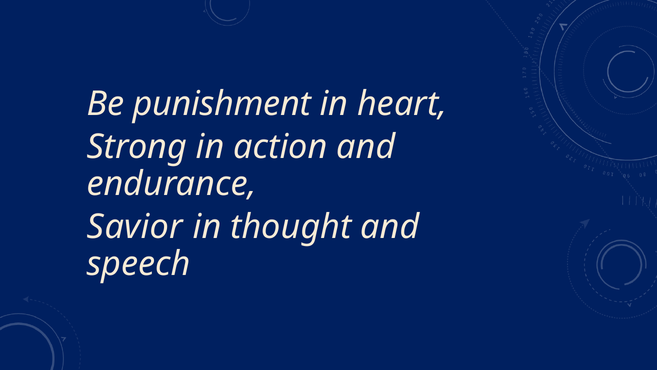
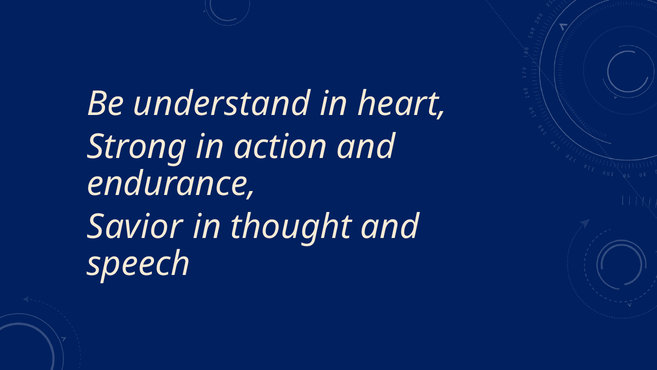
punishment: punishment -> understand
